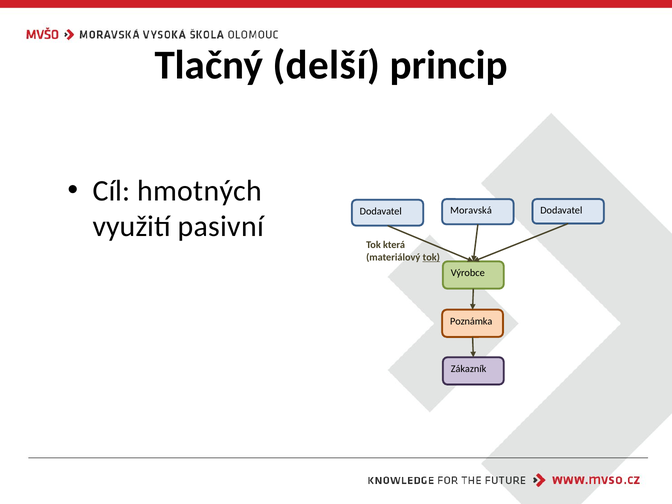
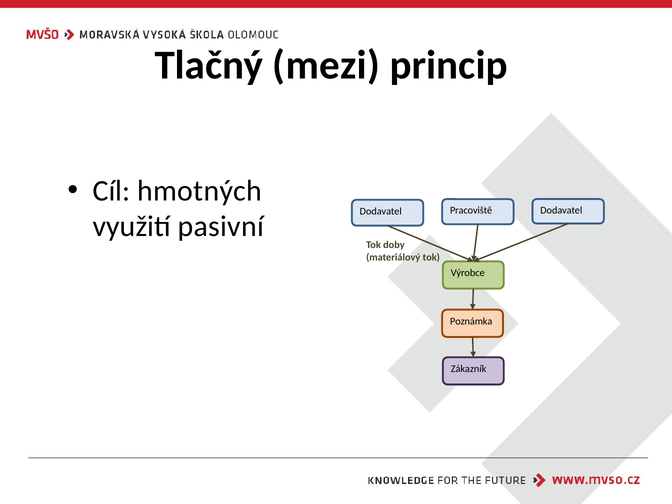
delší: delší -> mezi
Moravská: Moravská -> Pracoviště
která: která -> doby
tok at (431, 257) underline: present -> none
